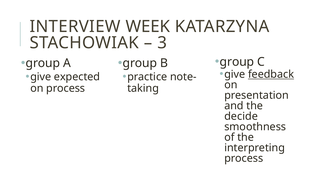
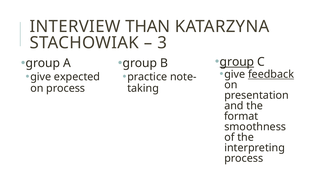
WEEK: WEEK -> THAN
group at (237, 62) underline: none -> present
decide: decide -> format
